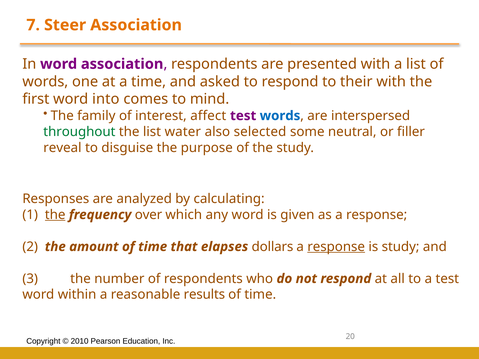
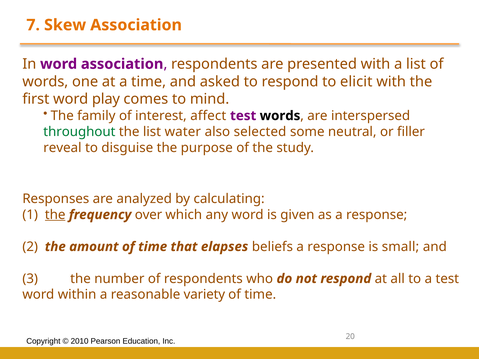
Steer: Steer -> Skew
their: their -> elicit
into: into -> play
words at (280, 116) colour: blue -> black
dollars: dollars -> beliefs
response at (336, 247) underline: present -> none
is study: study -> small
results: results -> variety
